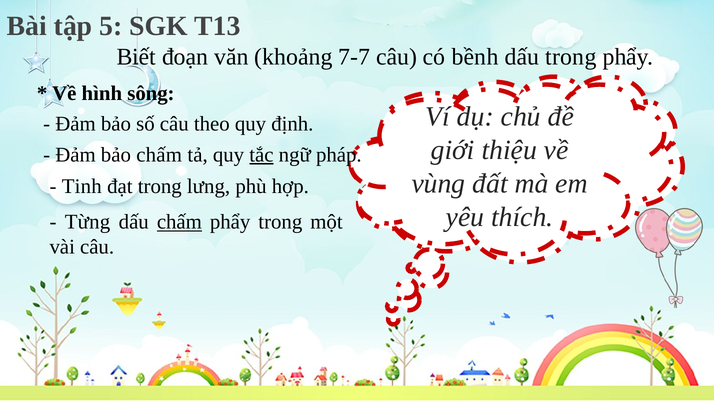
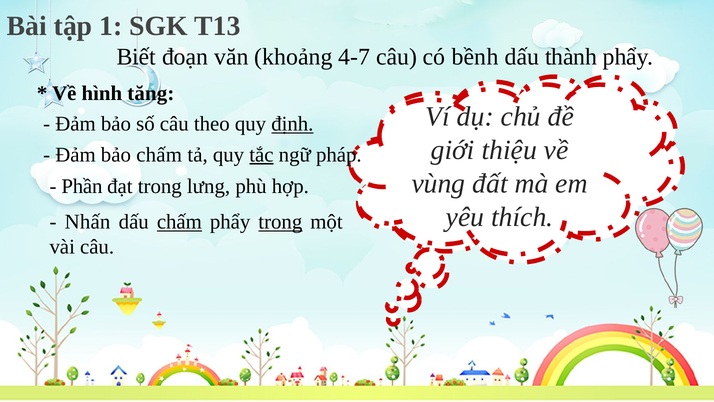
5: 5 -> 1
7-7: 7-7 -> 4-7
dấu trong: trong -> thành
sông: sông -> tăng
định at (292, 124) underline: none -> present
Tinh: Tinh -> Phần
Từng: Từng -> Nhấn
trong at (280, 222) underline: none -> present
